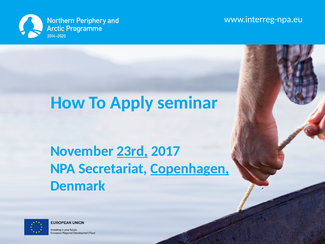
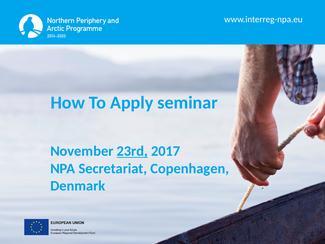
Copenhagen underline: present -> none
